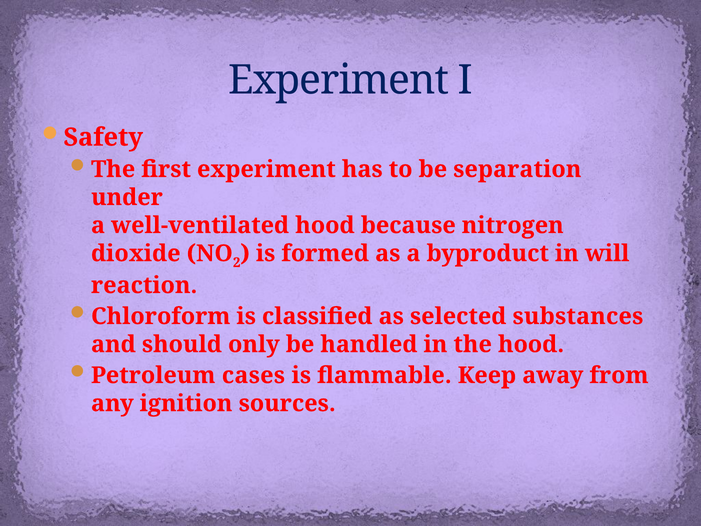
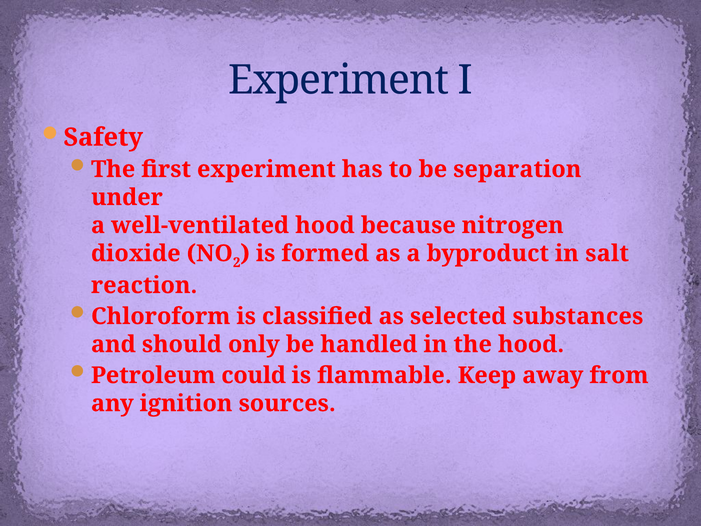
will: will -> salt
cases: cases -> could
